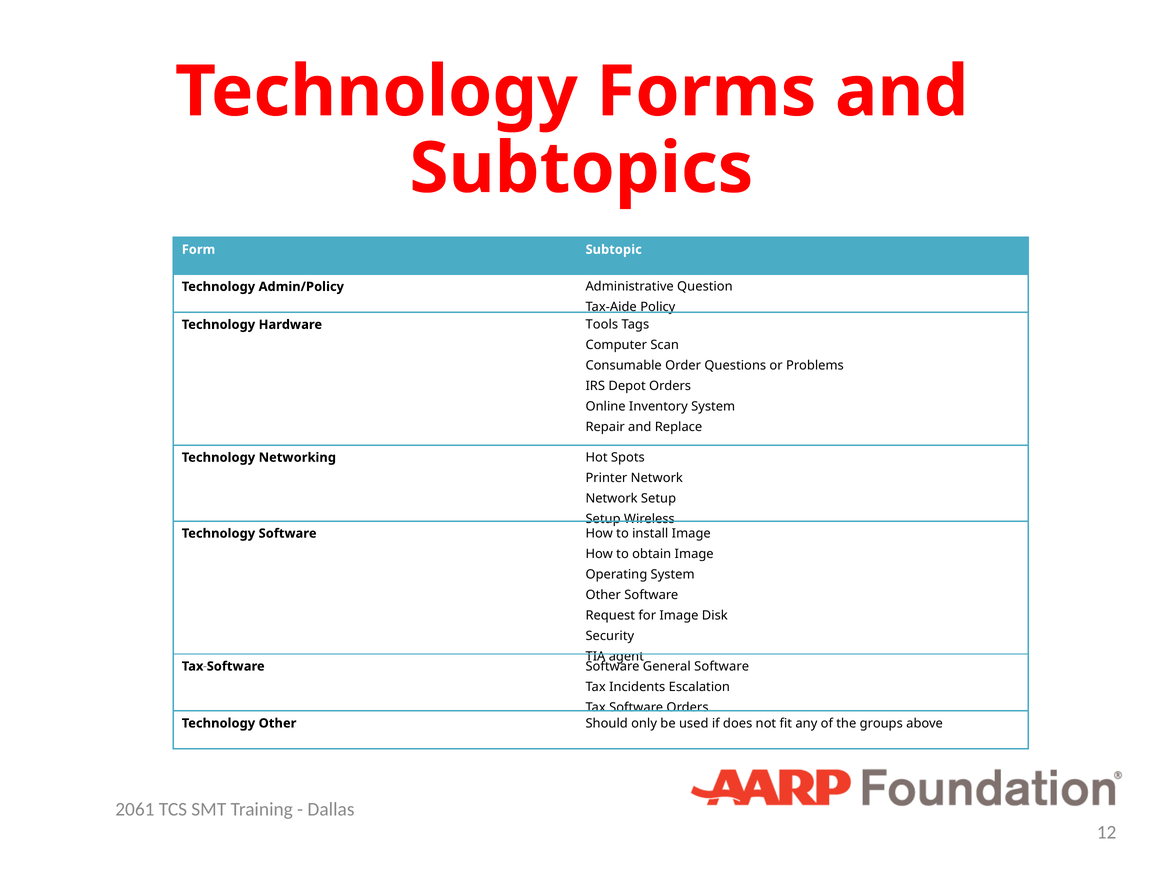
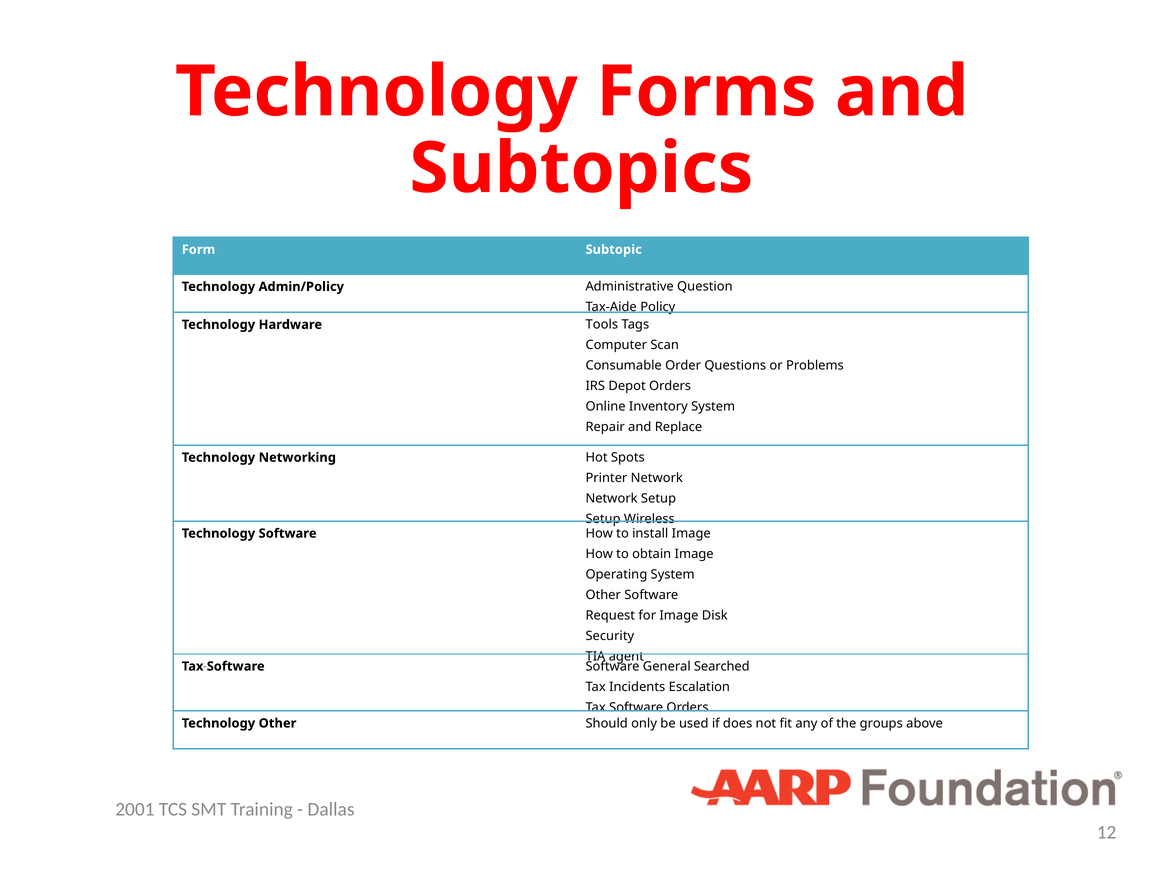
General Software: Software -> Searched
2061: 2061 -> 2001
